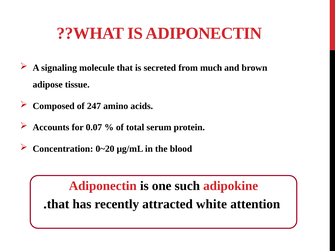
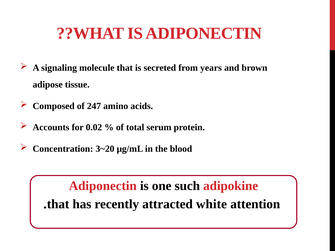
much: much -> years
0.07: 0.07 -> 0.02
0~20: 0~20 -> 3~20
